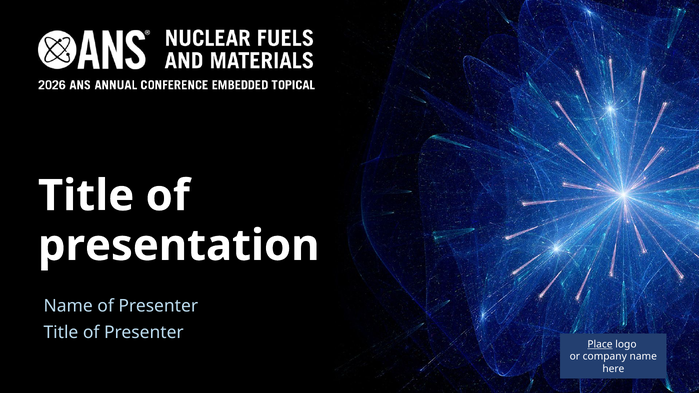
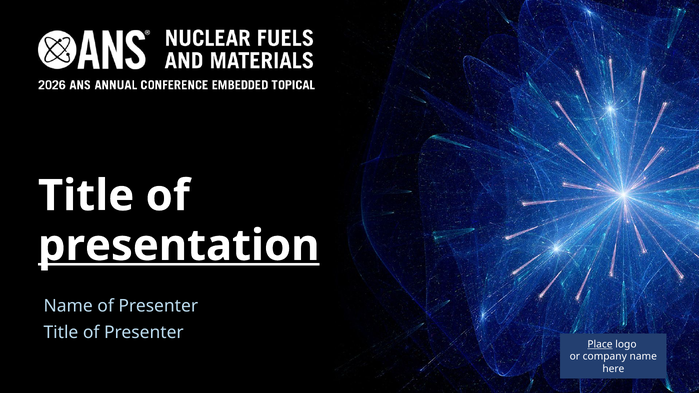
presentation underline: none -> present
